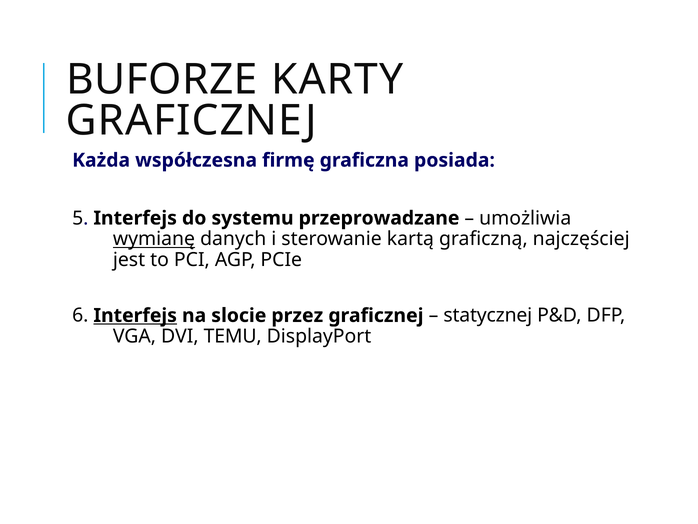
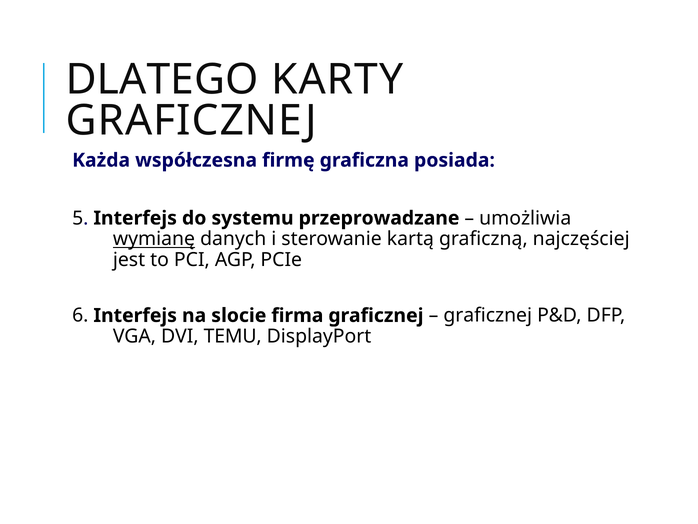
BUFORZE: BUFORZE -> DLATEGO
Interfejs at (135, 315) underline: present -> none
przez: przez -> firma
statycznej at (488, 315): statycznej -> graficznej
